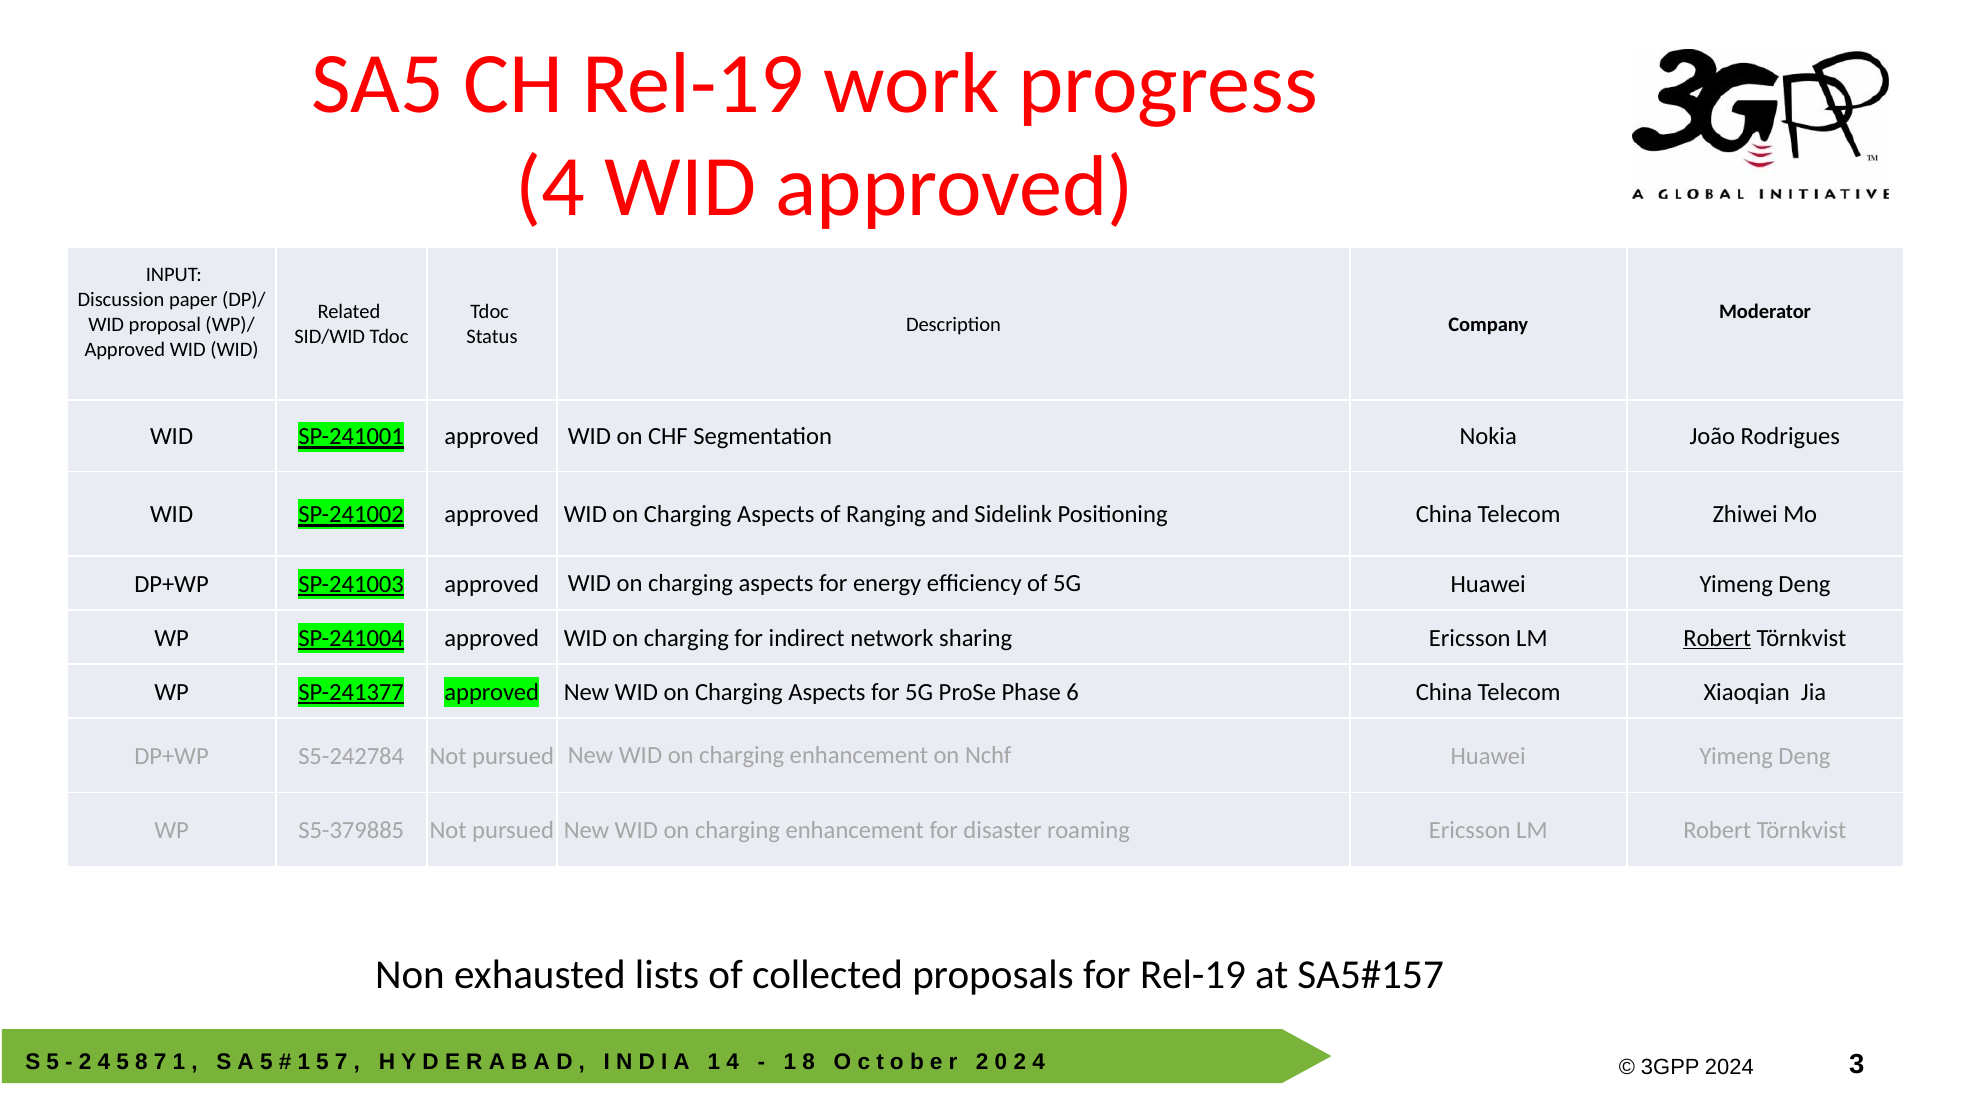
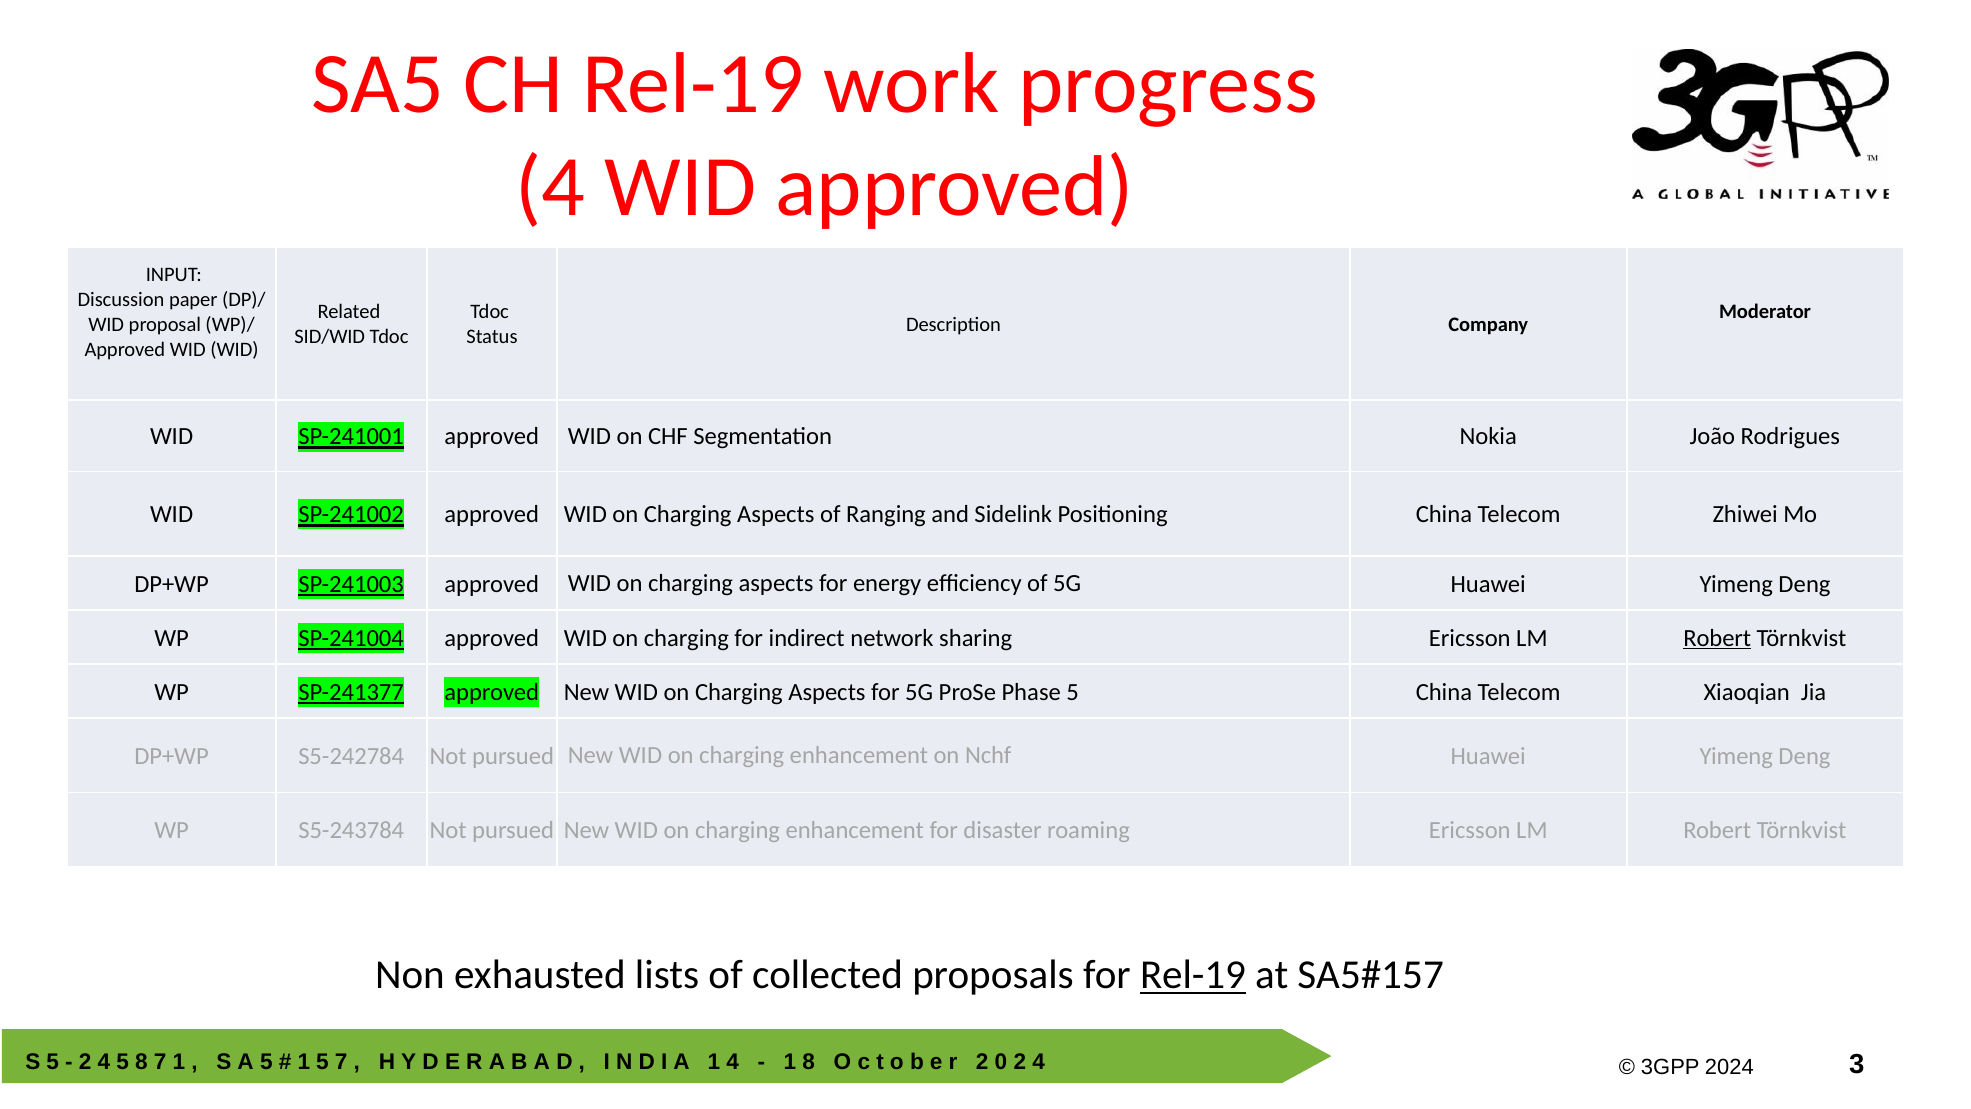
Phase 6: 6 -> 5
S5-379885: S5-379885 -> S5-243784
Rel-19 at (1193, 975) underline: none -> present
